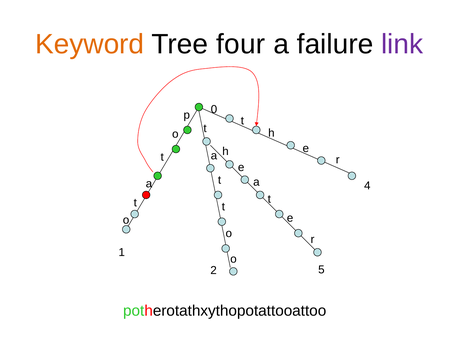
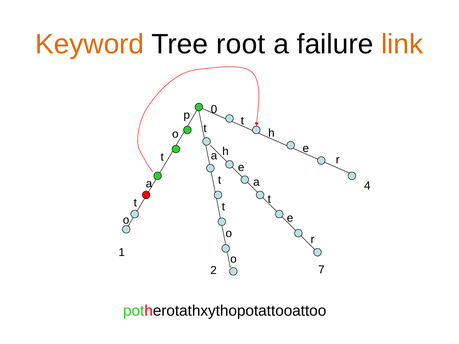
four: four -> root
link colour: purple -> orange
5: 5 -> 7
